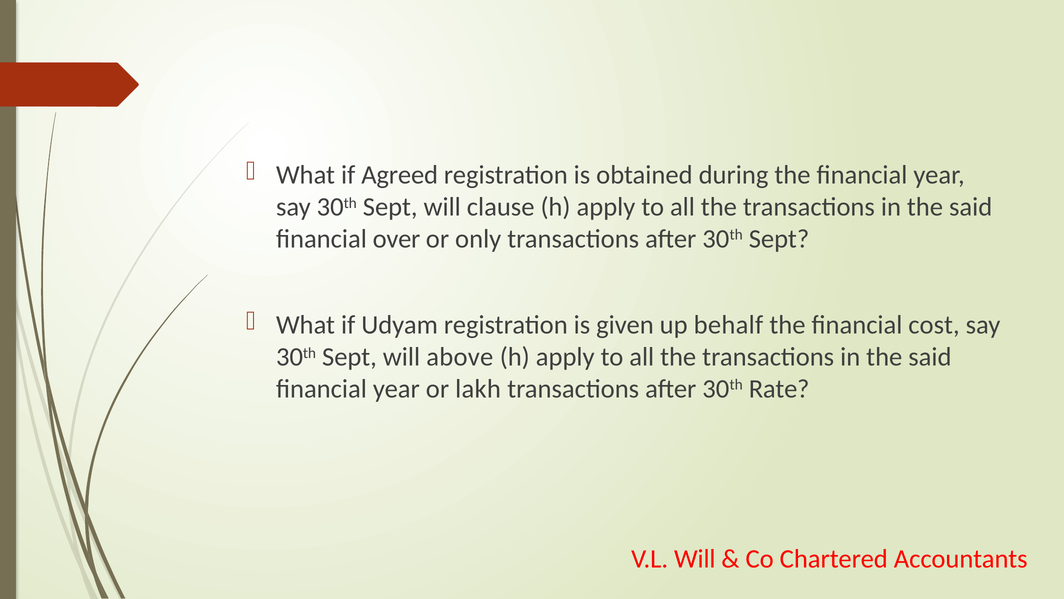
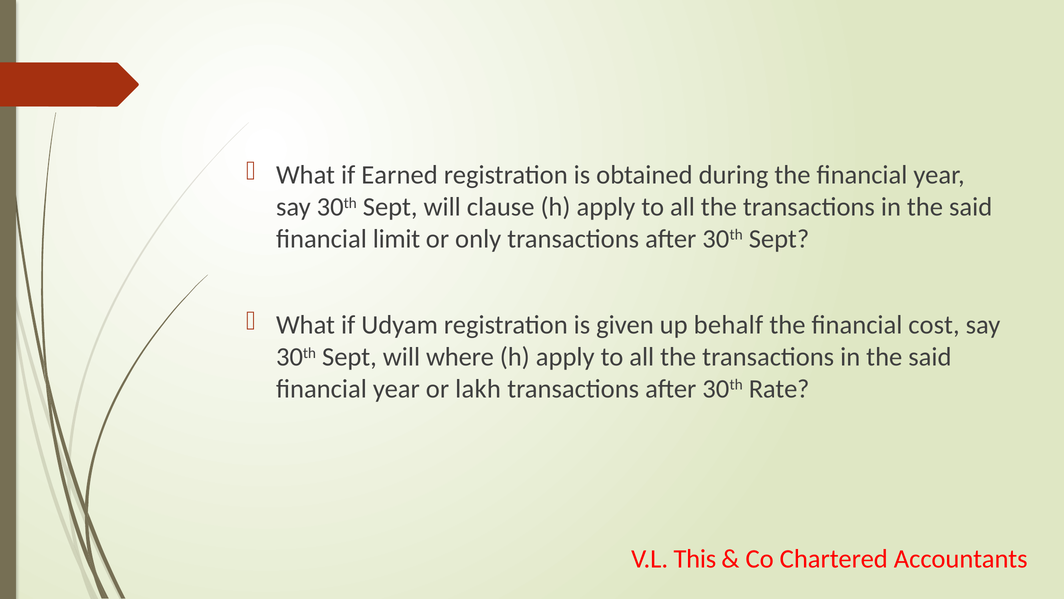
Agreed: Agreed -> Earned
over: over -> limit
above: above -> where
V.L Will: Will -> This
